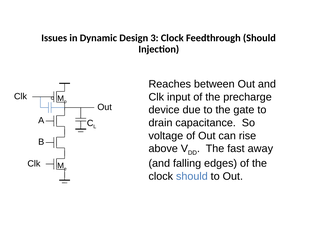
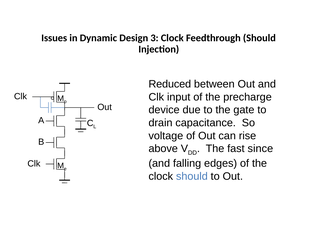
Reaches: Reaches -> Reduced
away: away -> since
